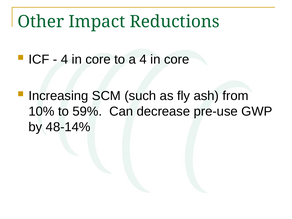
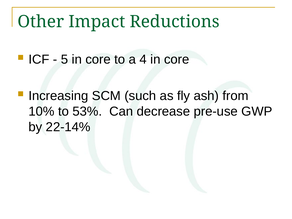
4 at (64, 59): 4 -> 5
59%: 59% -> 53%
48-14%: 48-14% -> 22-14%
